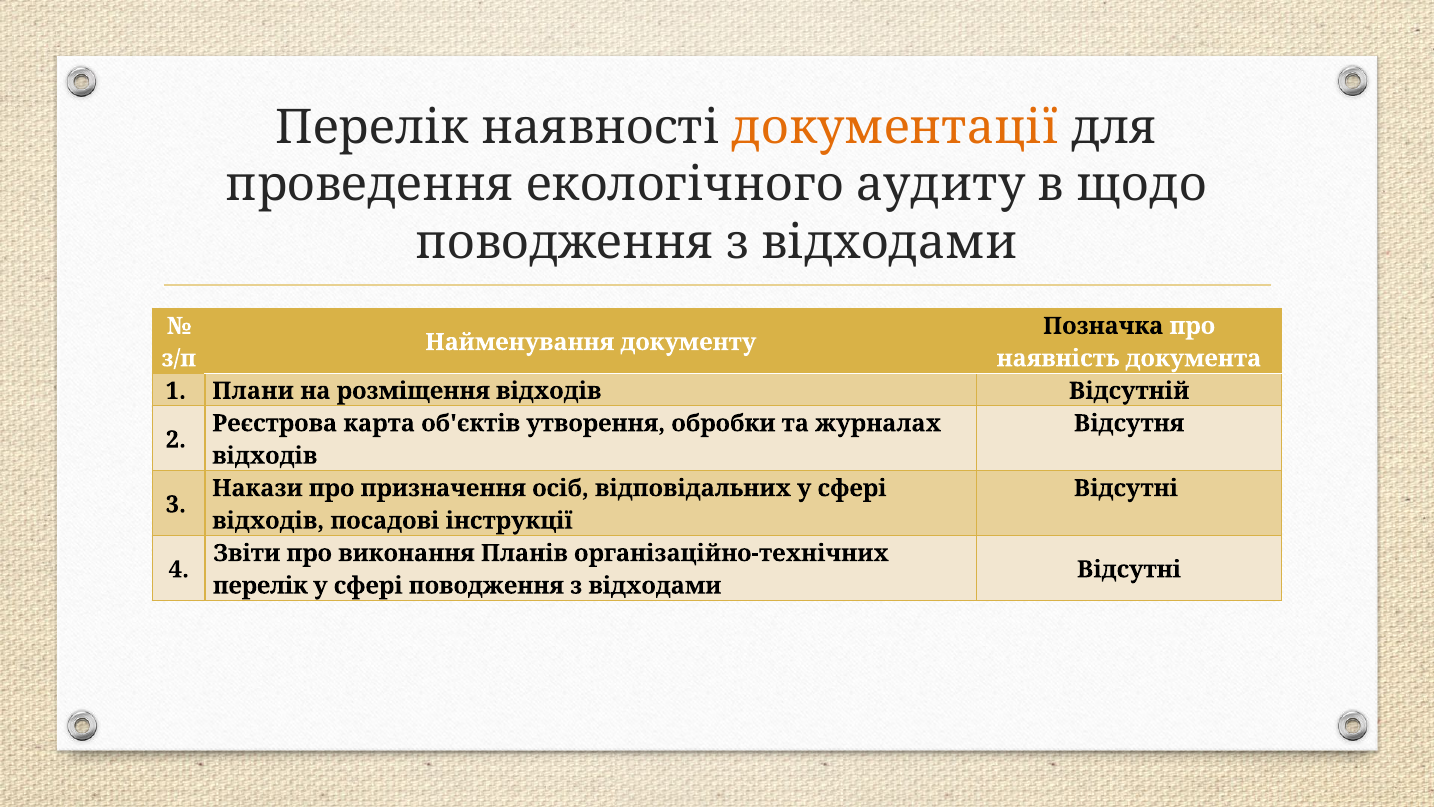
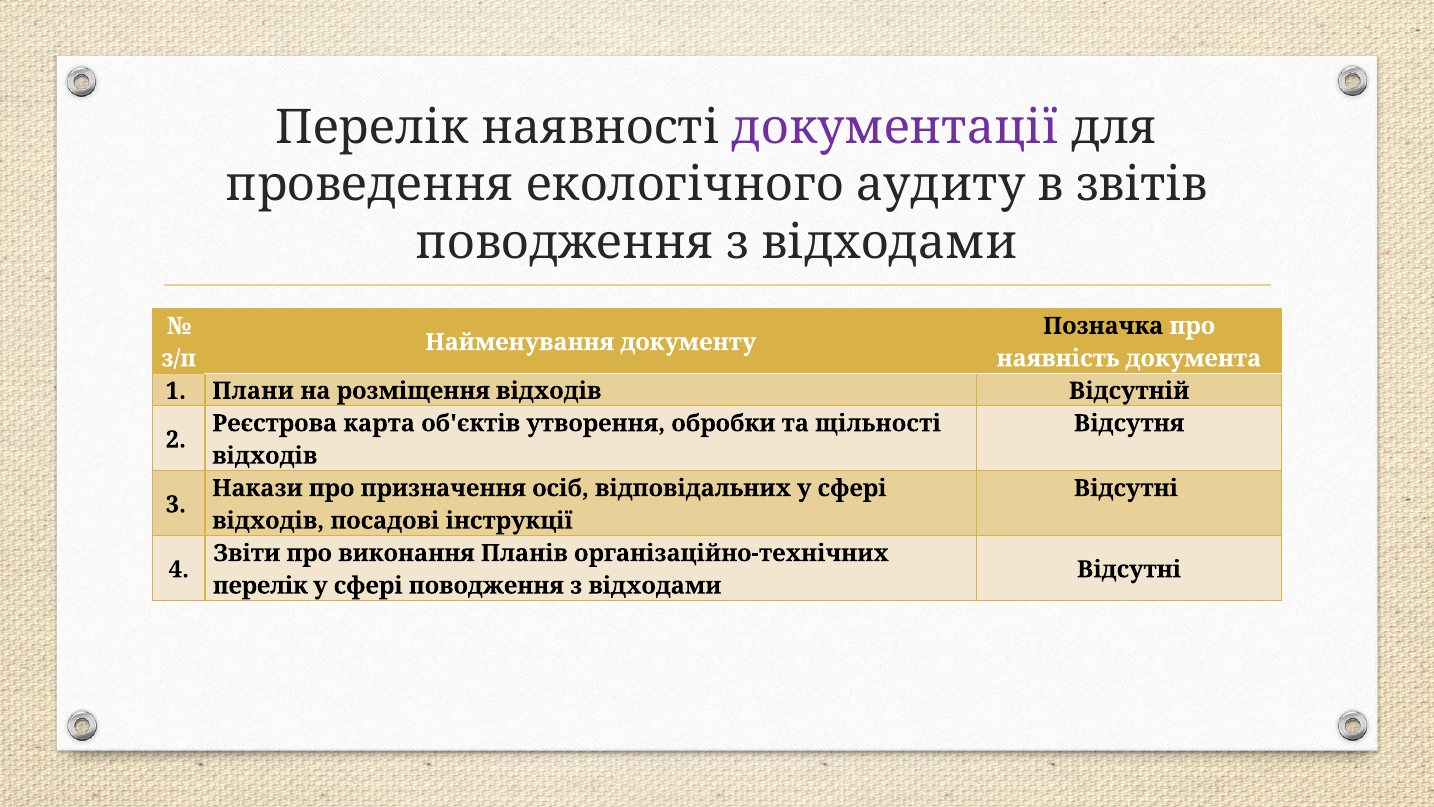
документації colour: orange -> purple
щодо: щодо -> звітів
журналах: журналах -> щільності
